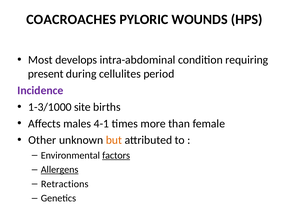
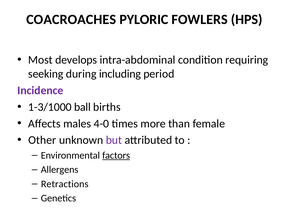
WOUNDS: WOUNDS -> FOWLERS
present: present -> seeking
cellulites: cellulites -> including
site: site -> ball
4-1: 4-1 -> 4-0
but colour: orange -> purple
Allergens underline: present -> none
